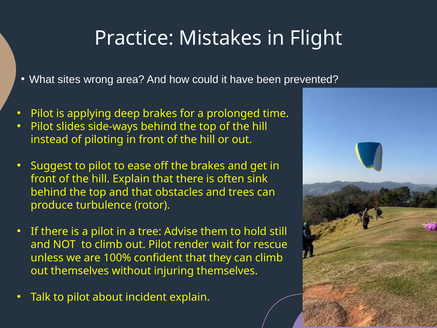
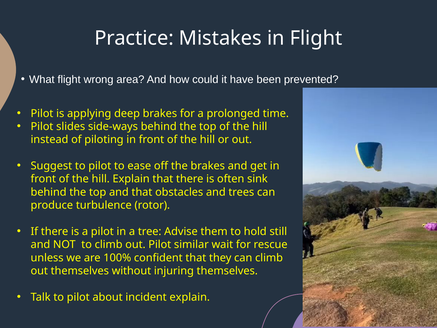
What sites: sites -> flight
render: render -> similar
